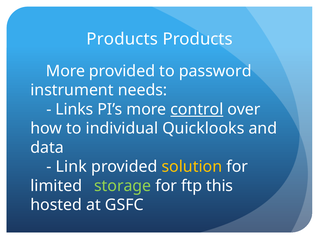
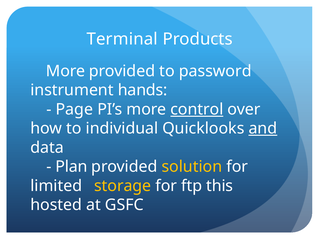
Products at (122, 39): Products -> Terminal
needs: needs -> hands
Links: Links -> Page
and underline: none -> present
Link: Link -> Plan
storage colour: light green -> yellow
